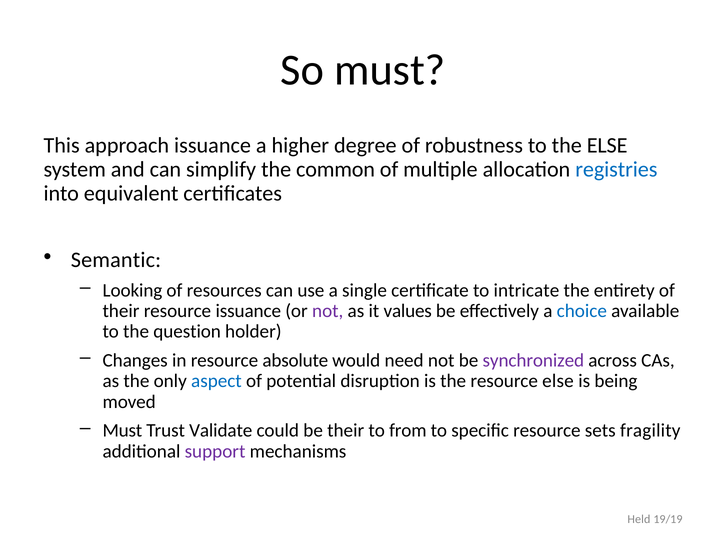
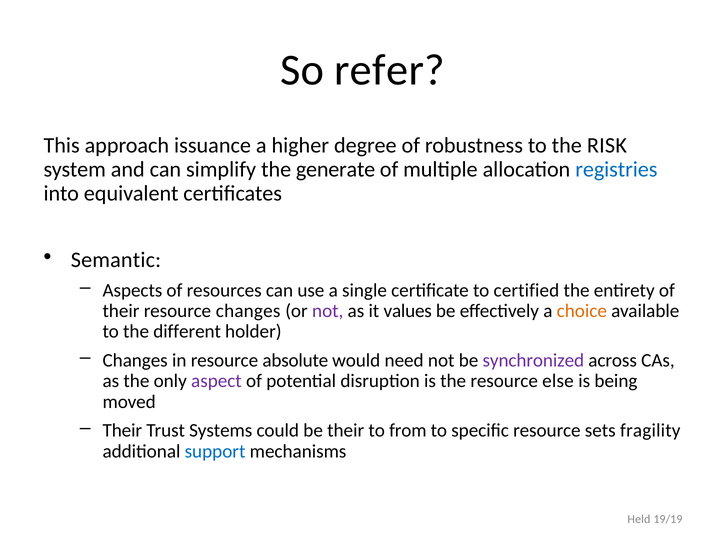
So must: must -> refer
the ELSE: ELSE -> RISK
common: common -> generate
Looking: Looking -> Aspects
intricate: intricate -> certified
resource issuance: issuance -> changes
choice colour: blue -> orange
question: question -> different
aspect colour: blue -> purple
Must at (122, 431): Must -> Their
Validate: Validate -> Systems
support colour: purple -> blue
